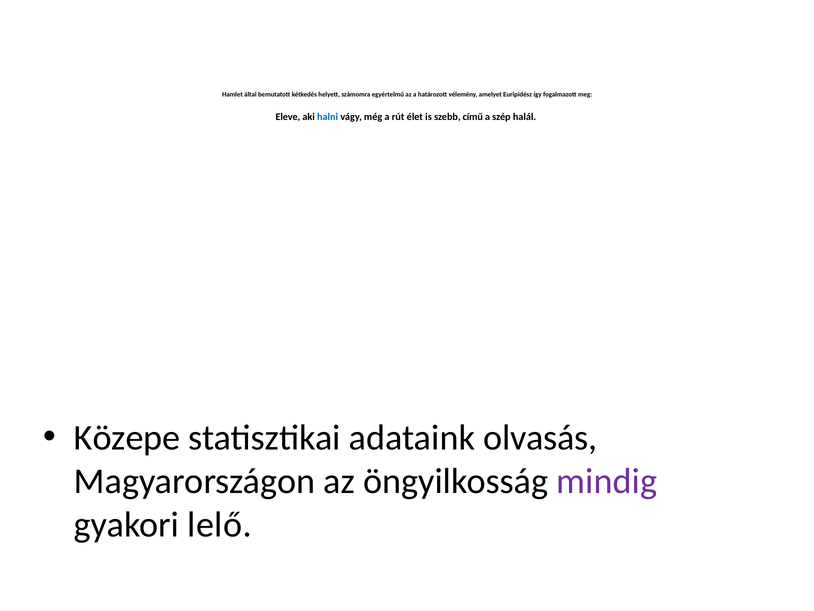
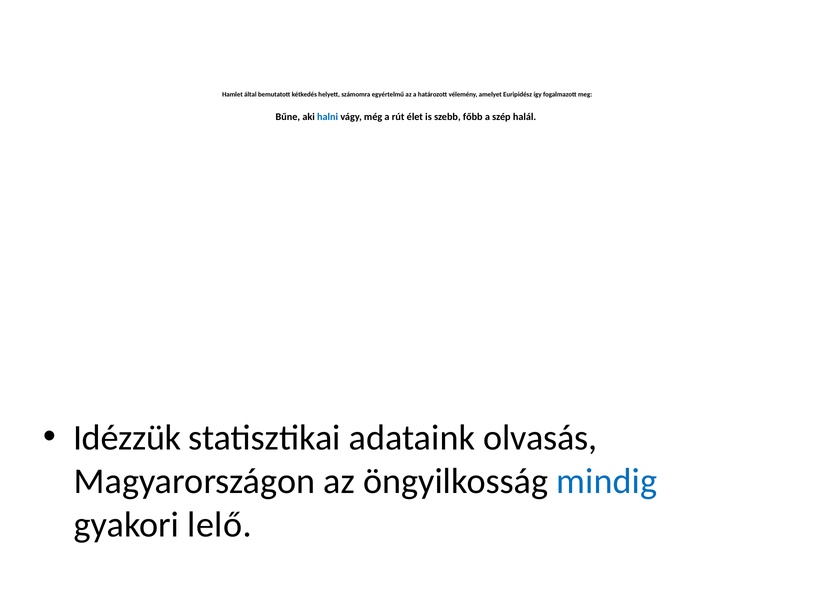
Eleve: Eleve -> Bűne
című: című -> főbb
Közepe: Közepe -> Idézzük
mindig colour: purple -> blue
